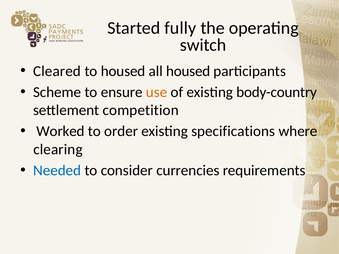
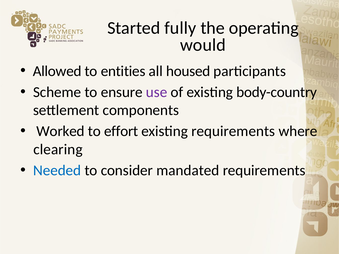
switch: switch -> would
Cleared: Cleared -> Allowed
to housed: housed -> entities
use colour: orange -> purple
competition: competition -> components
order: order -> effort
existing specifications: specifications -> requirements
currencies: currencies -> mandated
